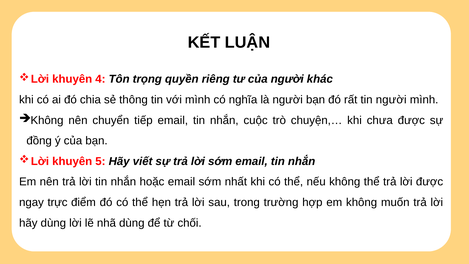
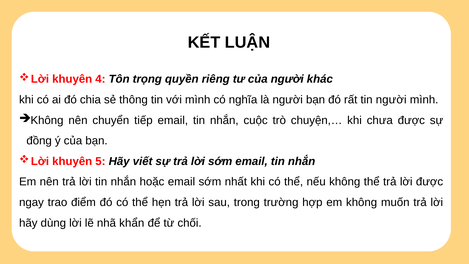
trực: trực -> trao
nhã dùng: dùng -> khẩn
